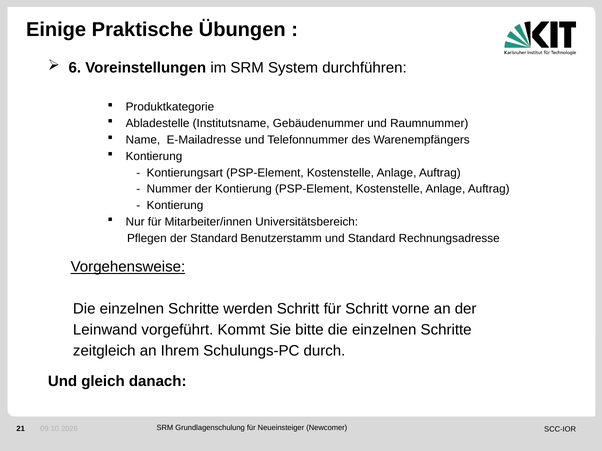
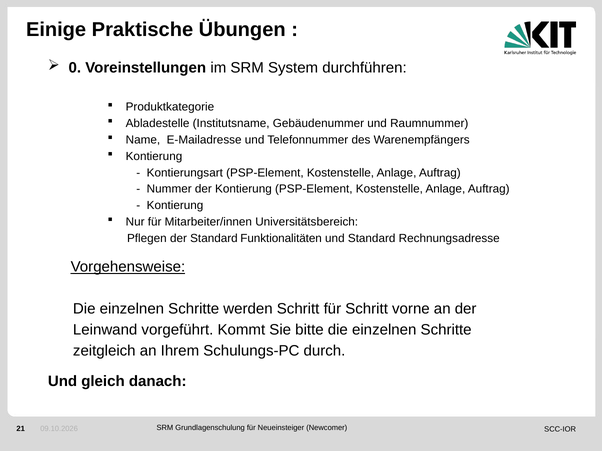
6: 6 -> 0
Benutzerstamm: Benutzerstamm -> Funktionalitäten
